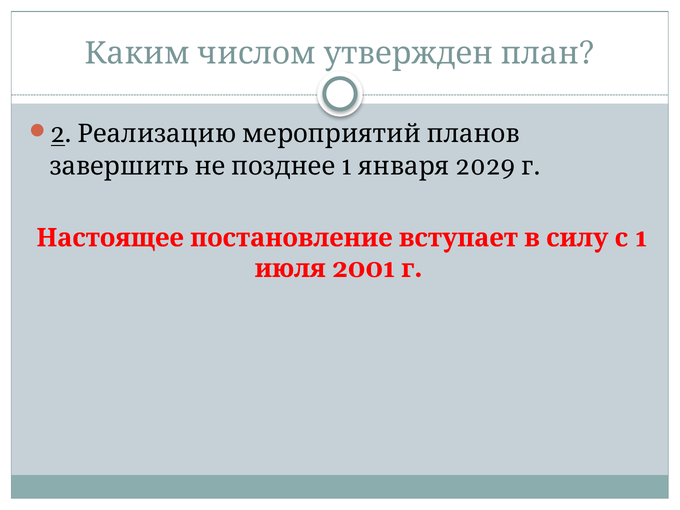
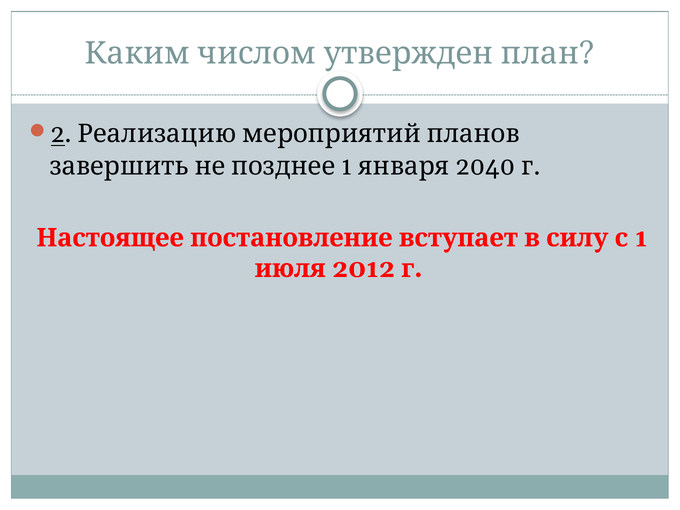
2029: 2029 -> 2040
2001: 2001 -> 2012
